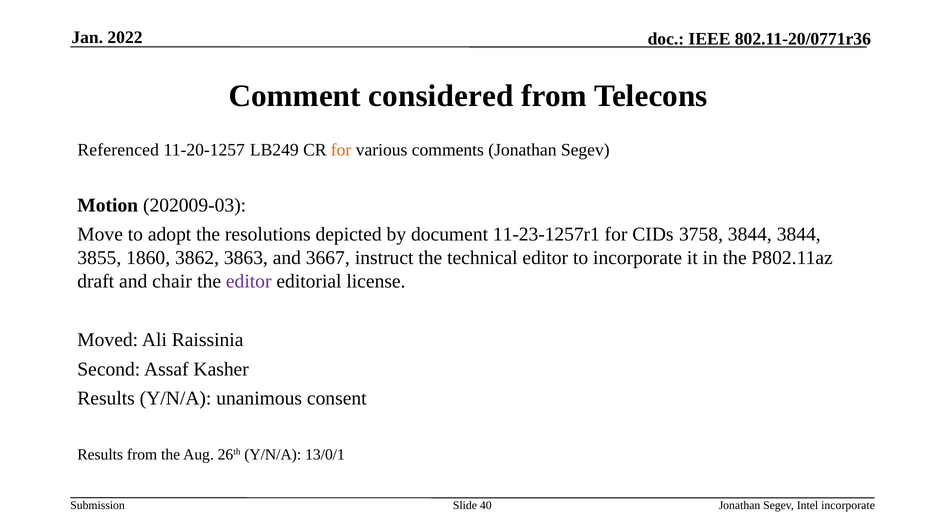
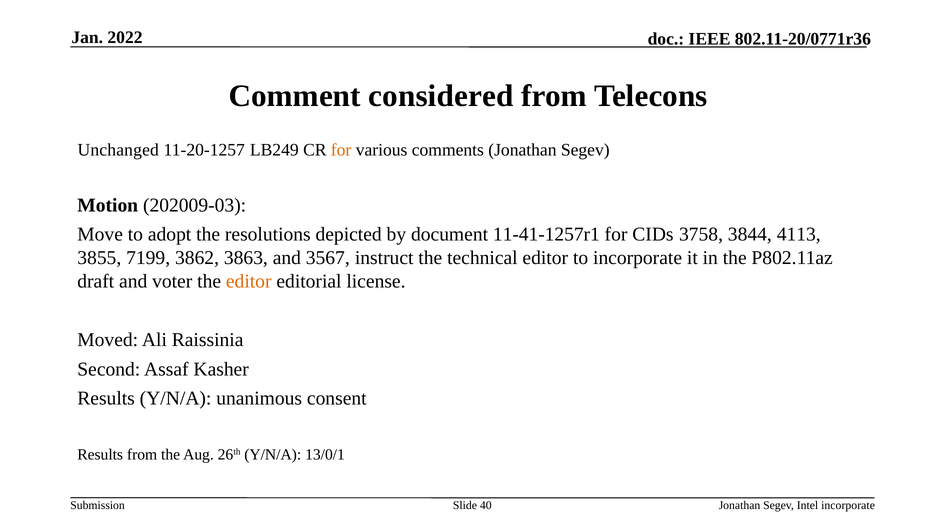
Referenced: Referenced -> Unchanged
11-23-1257r1: 11-23-1257r1 -> 11-41-1257r1
3844 3844: 3844 -> 4113
1860: 1860 -> 7199
3667: 3667 -> 3567
chair: chair -> voter
editor at (249, 281) colour: purple -> orange
